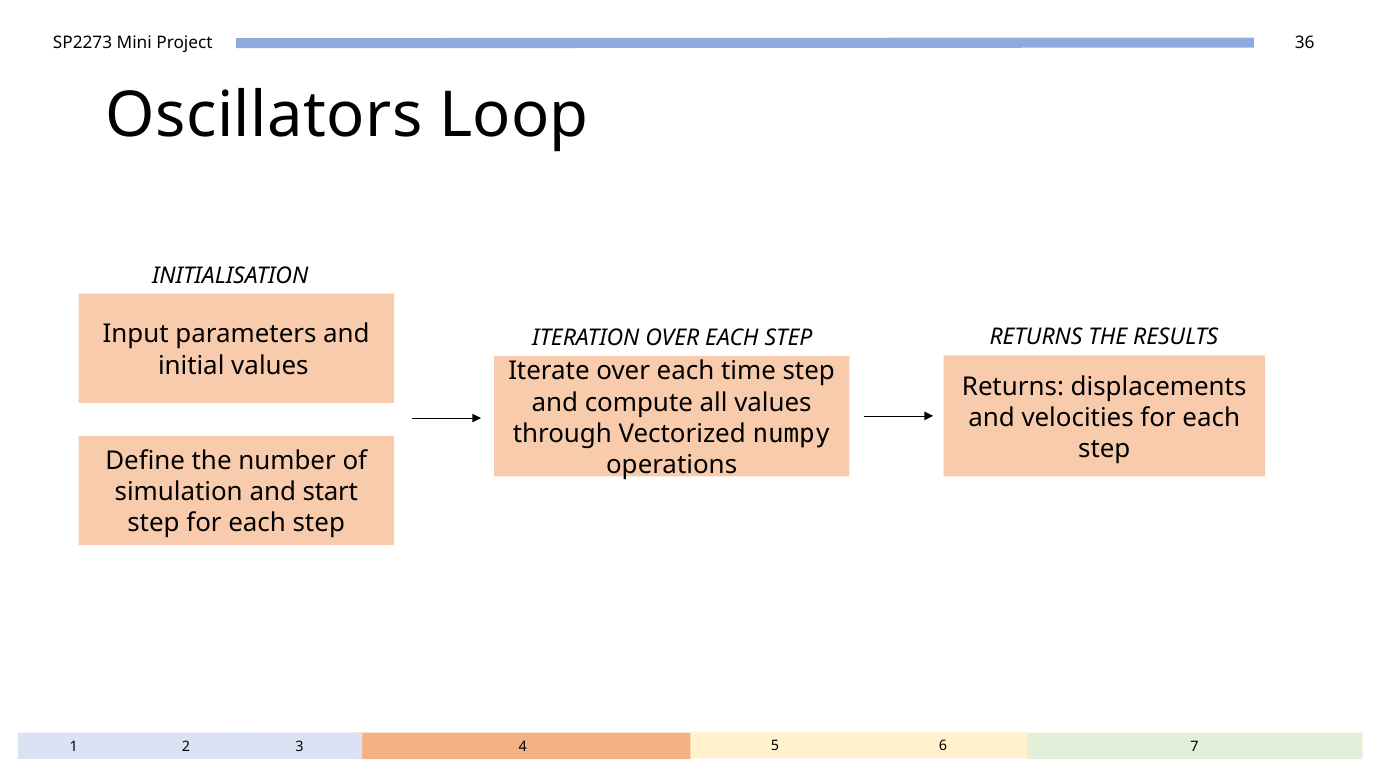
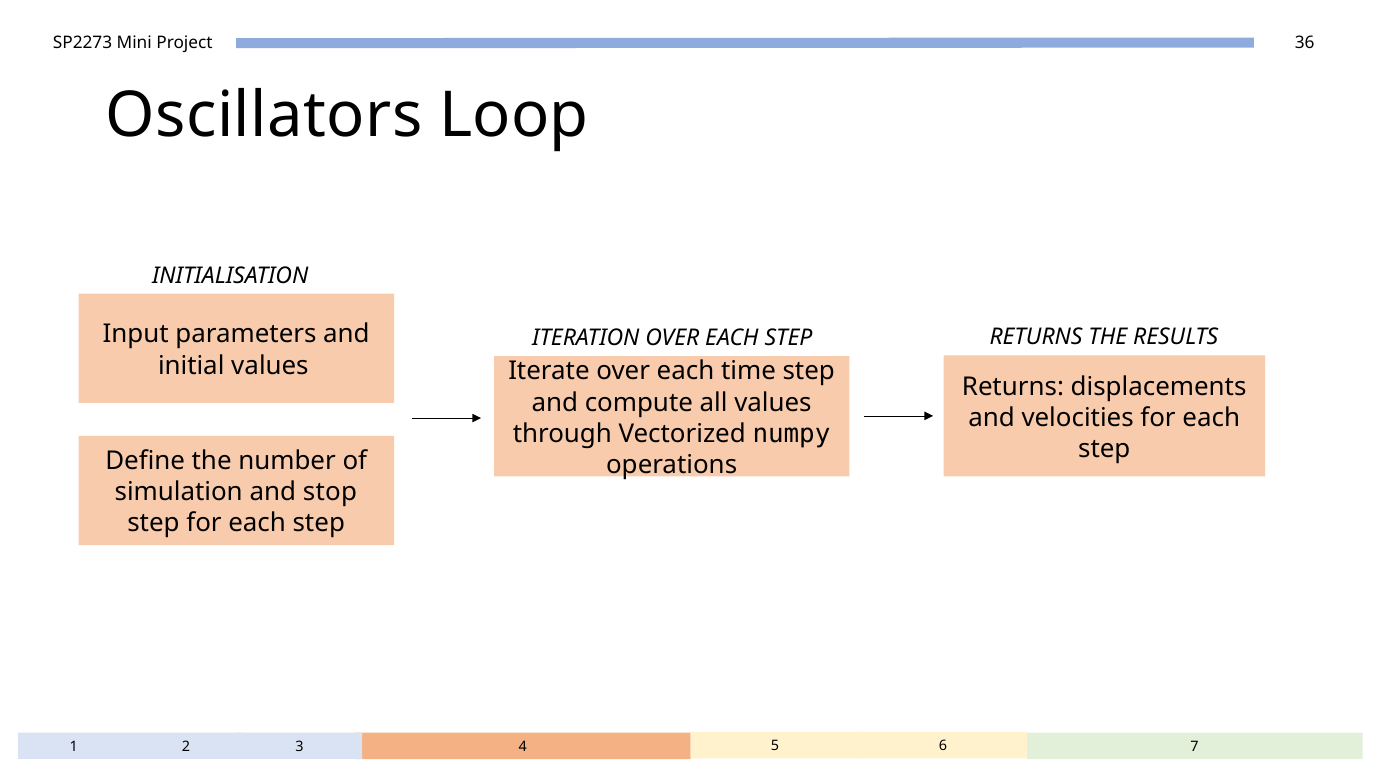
start: start -> stop
